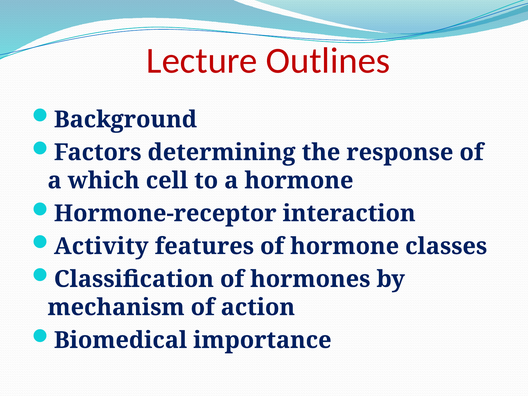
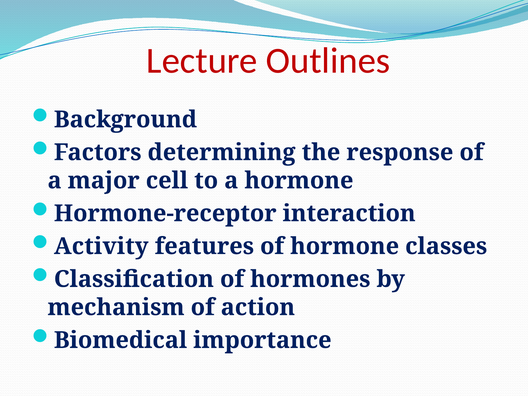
which: which -> major
